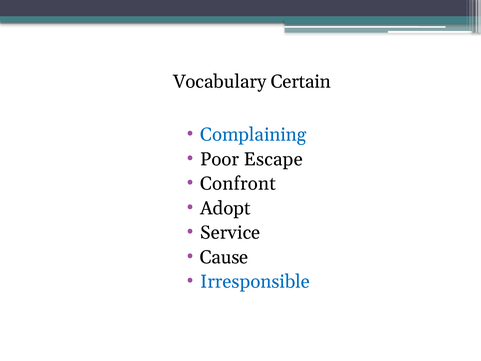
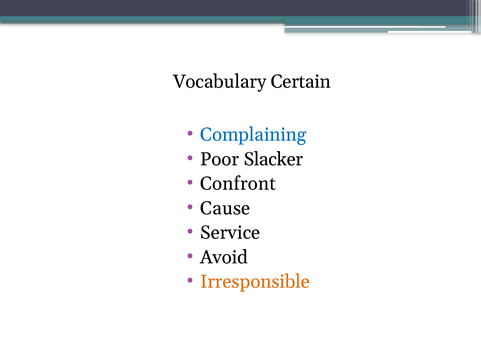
Escape: Escape -> Slacker
Adopt: Adopt -> Cause
Cause: Cause -> Avoid
Irresponsible colour: blue -> orange
